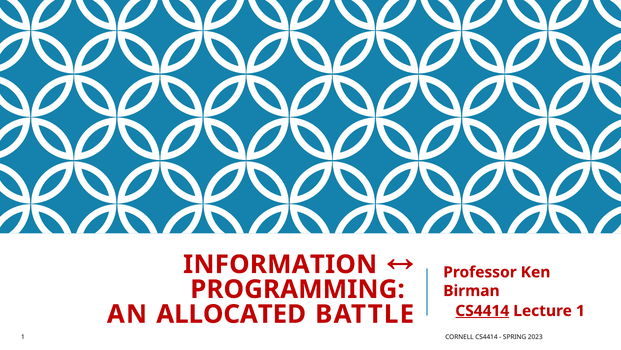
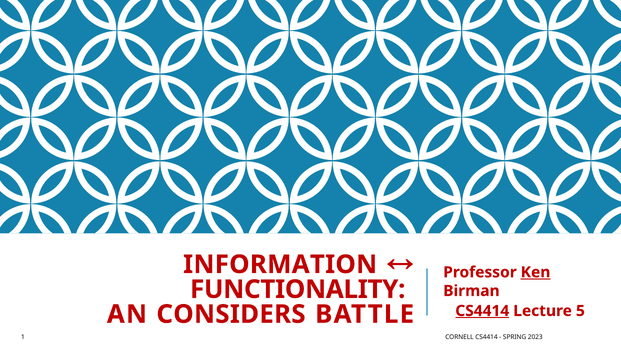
Ken underline: none -> present
PROGRAMMING: PROGRAMMING -> FUNCTIONALITY
Lecture 1: 1 -> 5
ALLOCATED: ALLOCATED -> CONSIDERS
